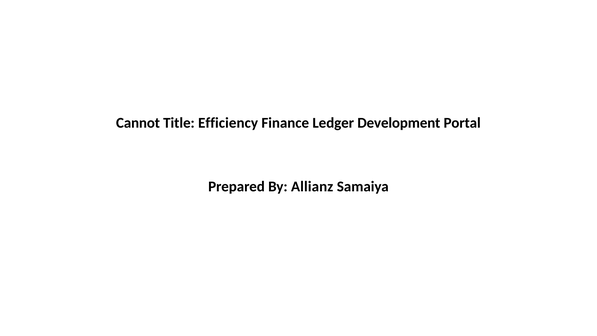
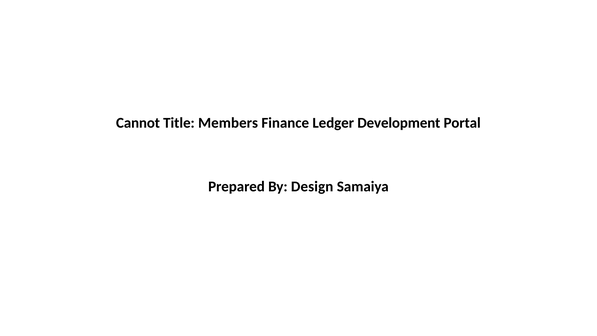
Efficiency: Efficiency -> Members
Allianz: Allianz -> Design
